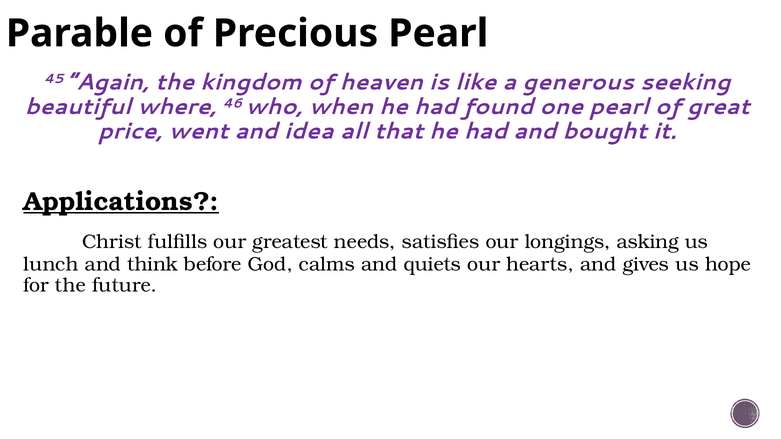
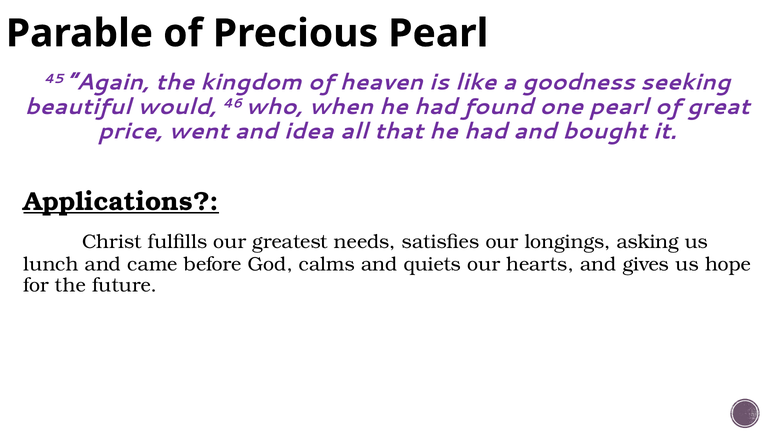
generous: generous -> goodness
where: where -> would
think: think -> came
